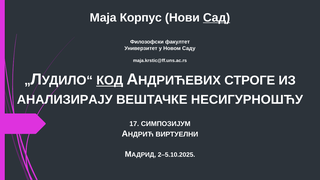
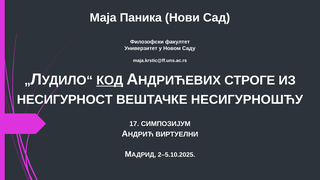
Корпус: Корпус -> Паника
Сад underline: present -> none
АНАЛИЗИРАЈУ: АНАЛИЗИРАЈУ -> НЕСИГУРНОСТ
